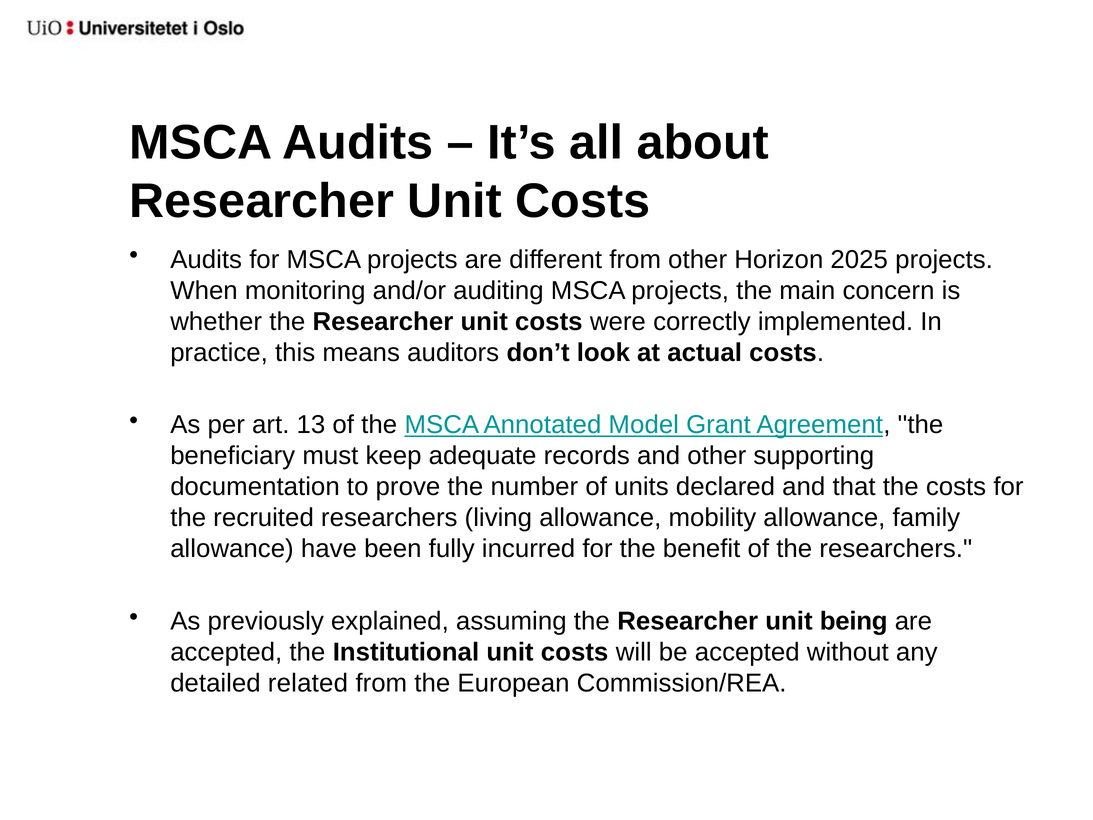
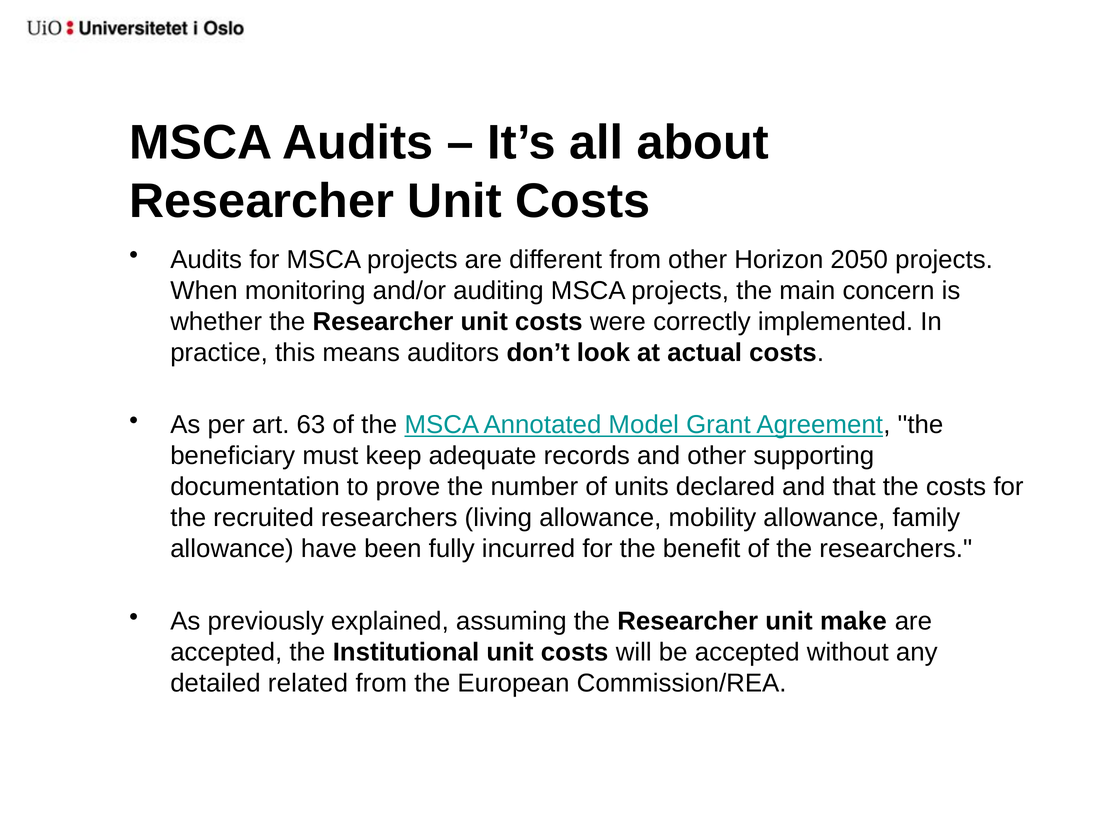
2025: 2025 -> 2050
13: 13 -> 63
being: being -> make
